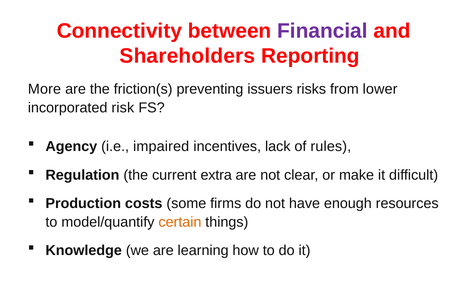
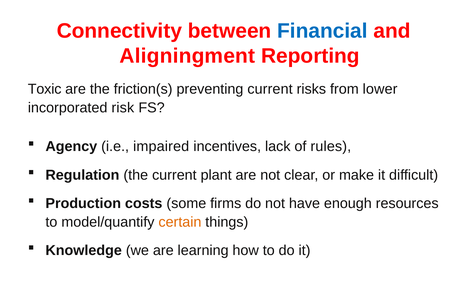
Financial colour: purple -> blue
Shareholders: Shareholders -> Aligningment
More: More -> Toxic
preventing issuers: issuers -> current
extra: extra -> plant
